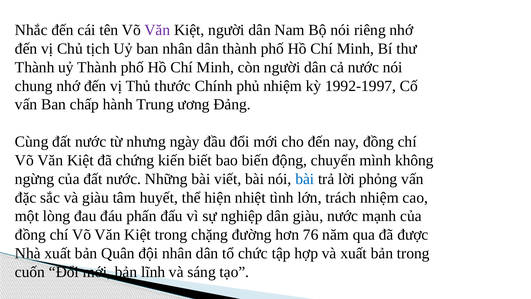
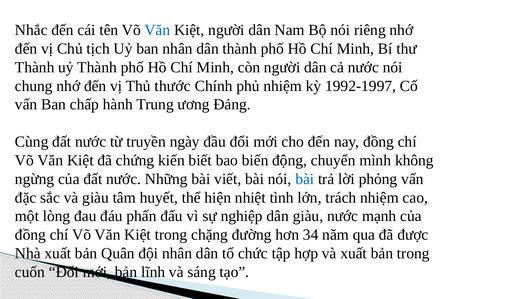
Văn at (157, 30) colour: purple -> blue
nhưng: nhưng -> truyền
76: 76 -> 34
